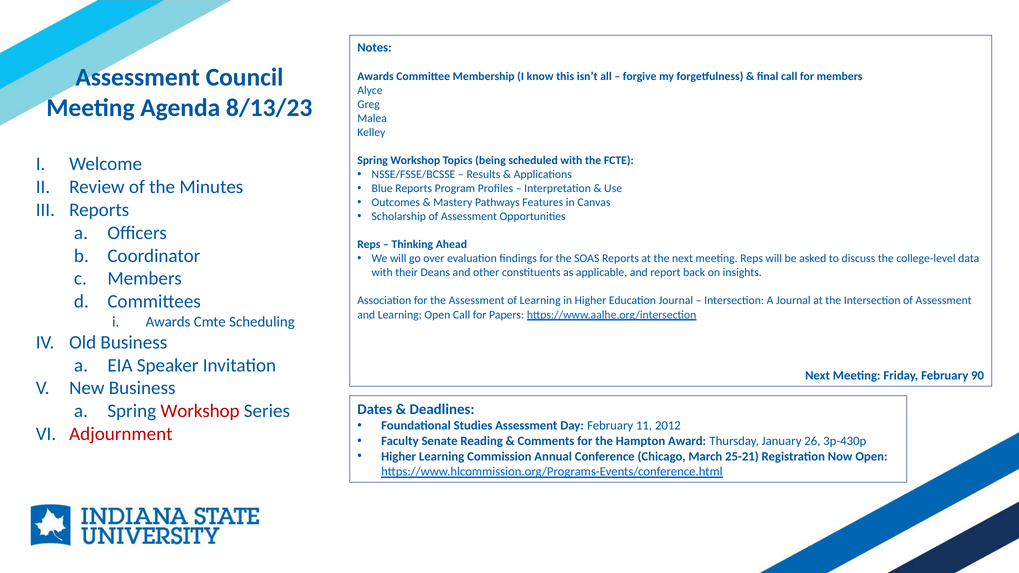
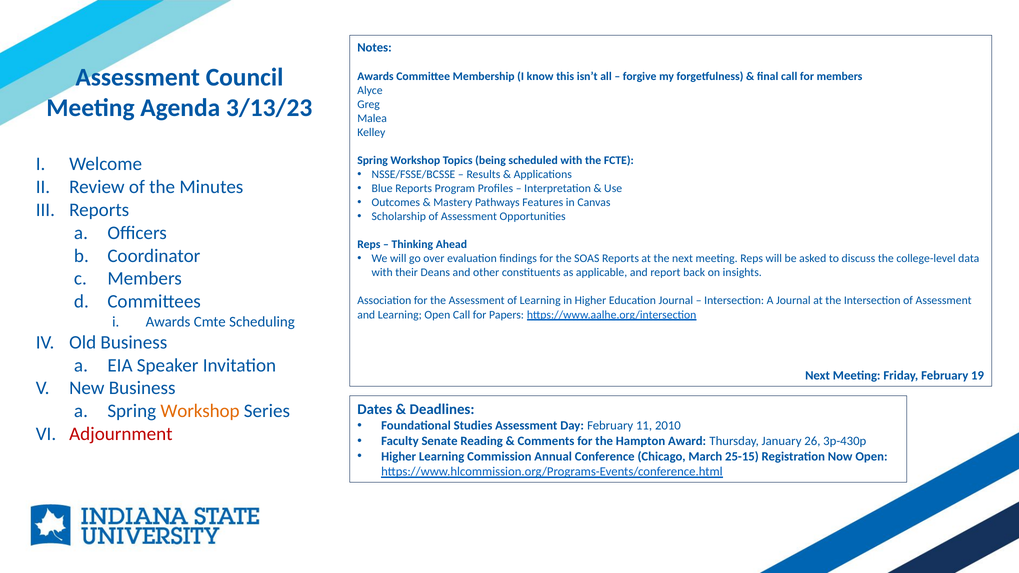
8/13/23: 8/13/23 -> 3/13/23
90: 90 -> 19
Workshop at (200, 411) colour: red -> orange
2012: 2012 -> 2010
25-21: 25-21 -> 25-15
